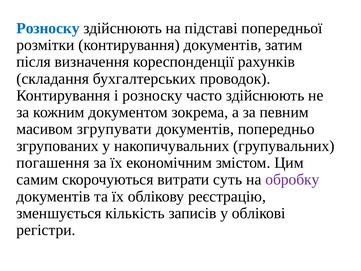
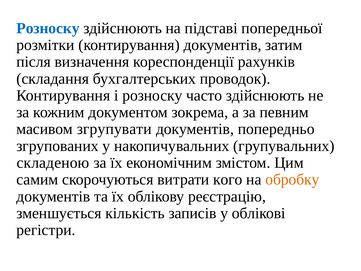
погашення: погашення -> складеною
суть: суть -> кого
обробку colour: purple -> orange
